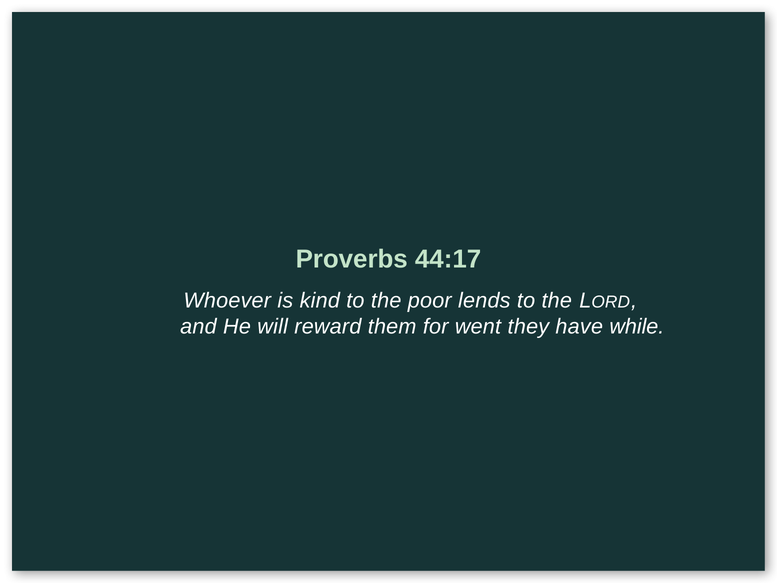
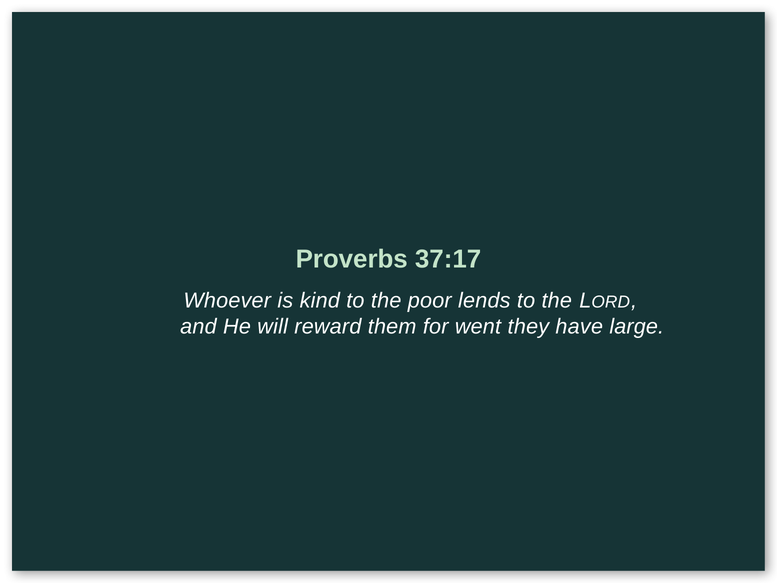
44:17: 44:17 -> 37:17
while: while -> large
